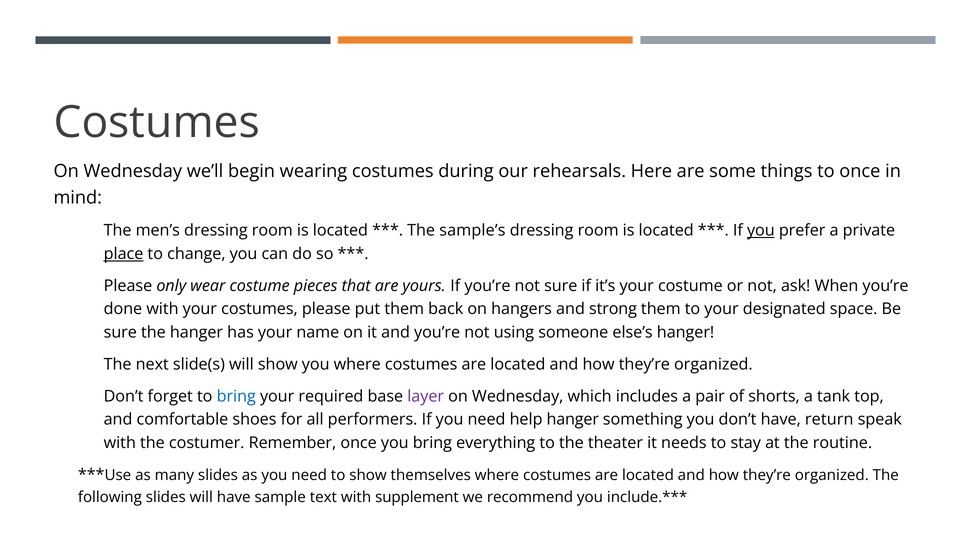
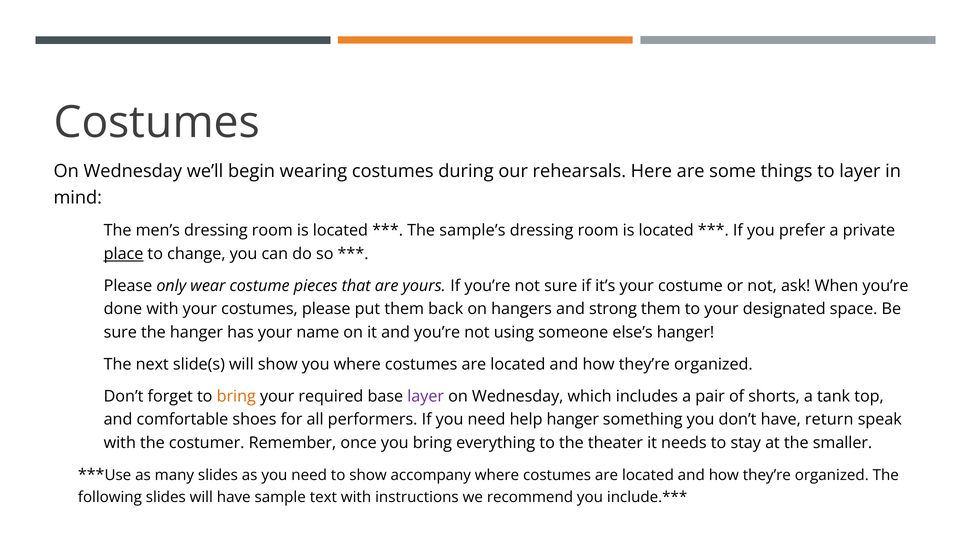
to once: once -> layer
you at (761, 231) underline: present -> none
bring at (236, 396) colour: blue -> orange
routine: routine -> smaller
themselves: themselves -> accompany
supplement: supplement -> instructions
